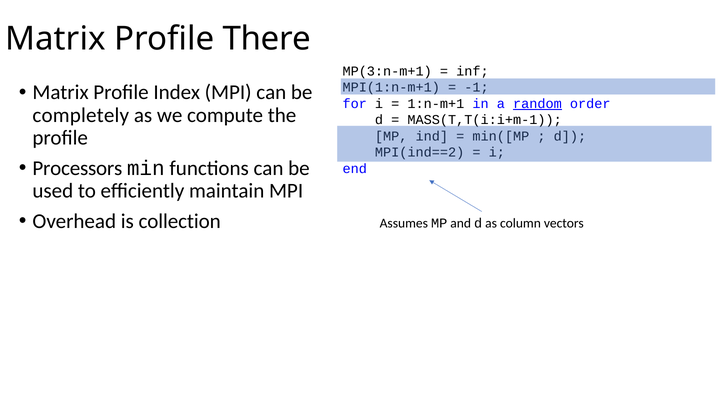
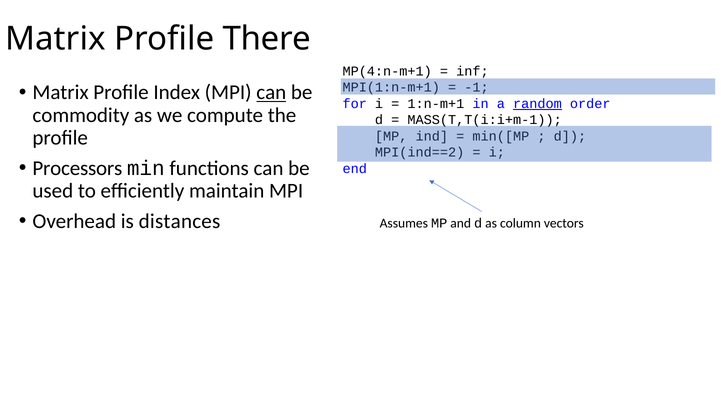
MP(3:n-m+1: MP(3:n-m+1 -> MP(4:n-m+1
can at (271, 92) underline: none -> present
completely: completely -> commodity
collection: collection -> distances
